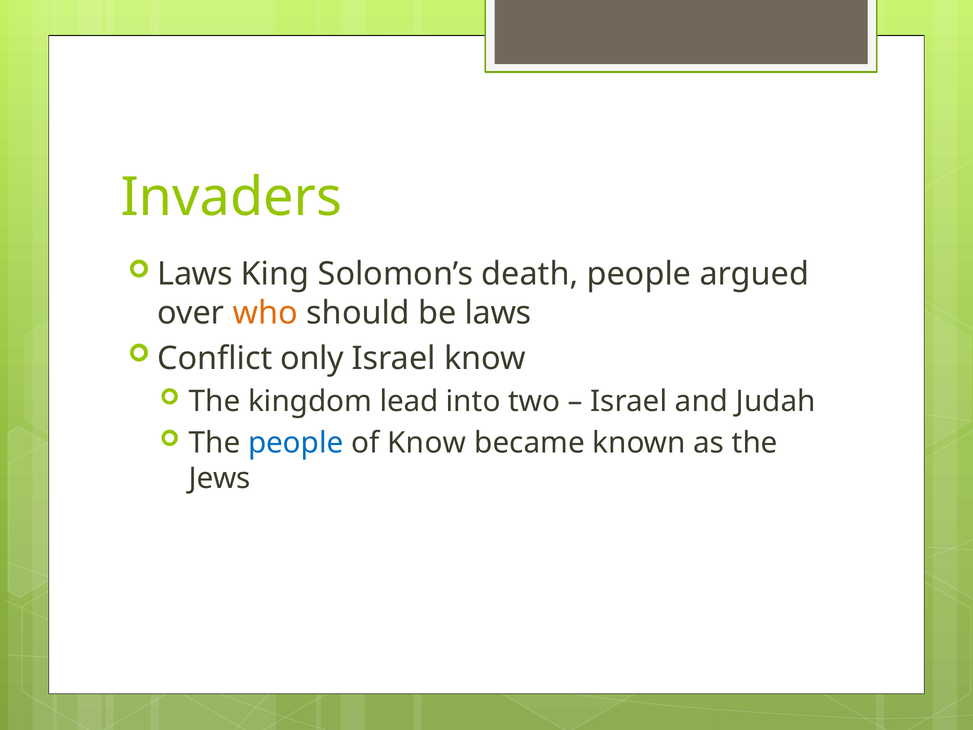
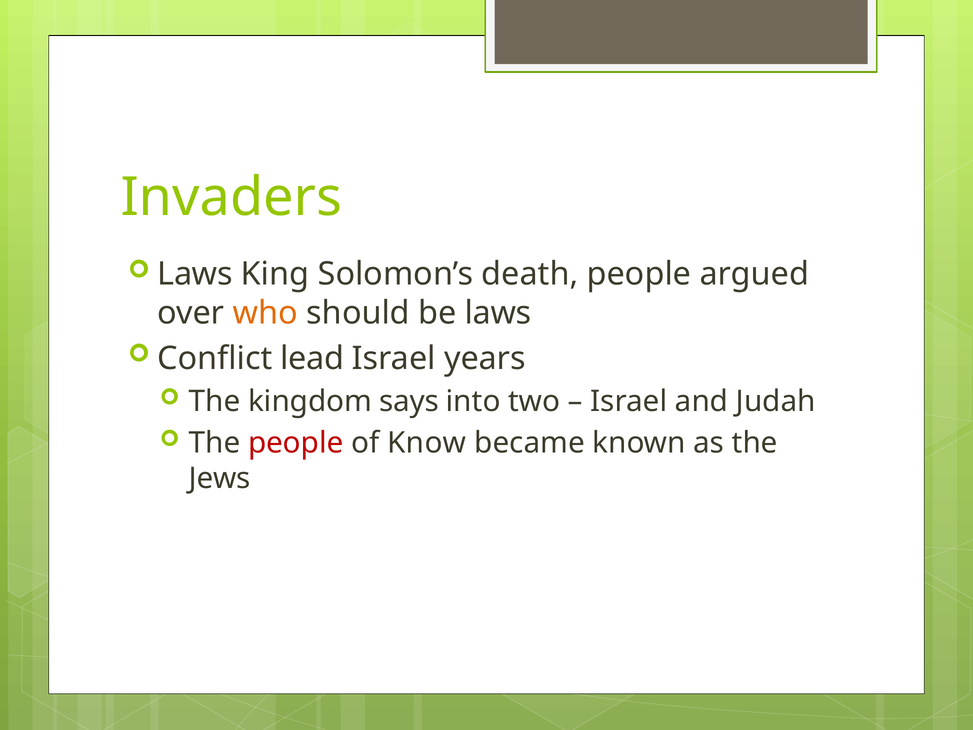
only: only -> lead
Israel know: know -> years
lead: lead -> says
people at (296, 443) colour: blue -> red
